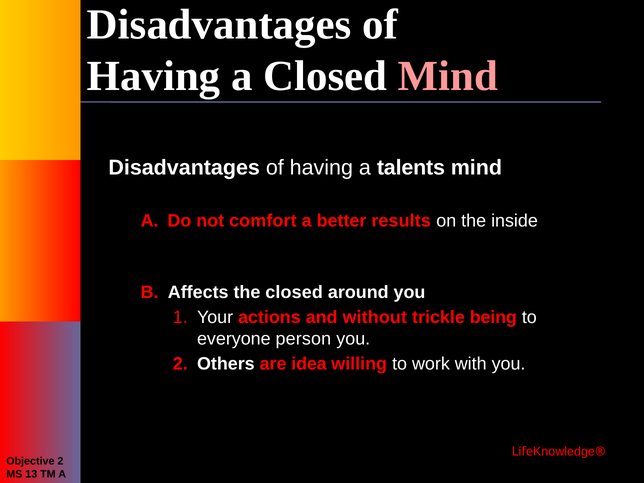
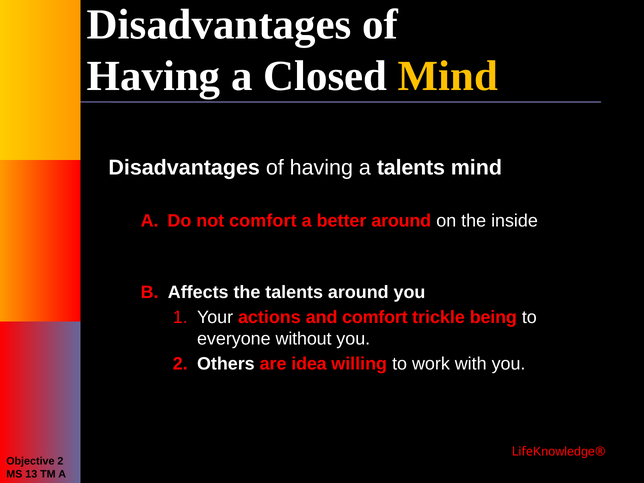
Mind at (448, 76) colour: pink -> yellow
better results: results -> around
the closed: closed -> talents
and without: without -> comfort
person: person -> without
